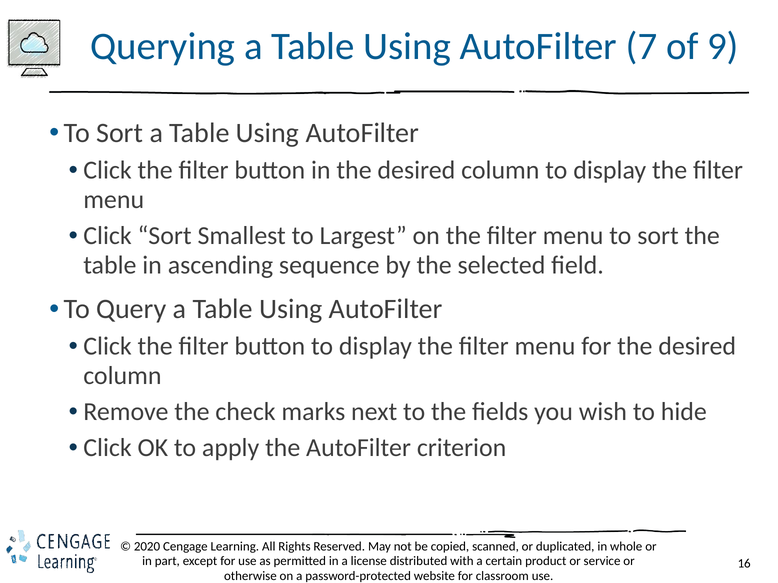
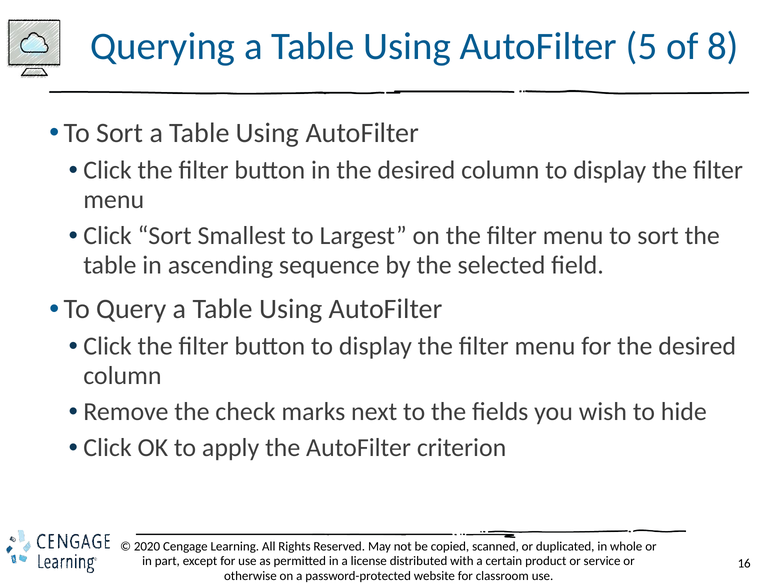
7: 7 -> 5
9: 9 -> 8
